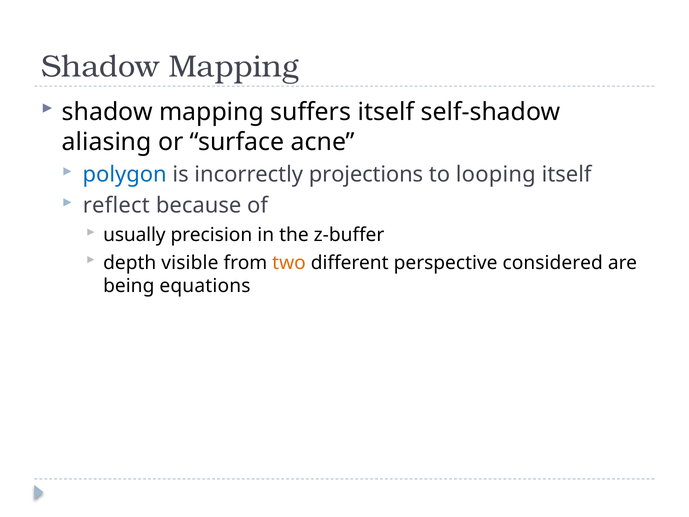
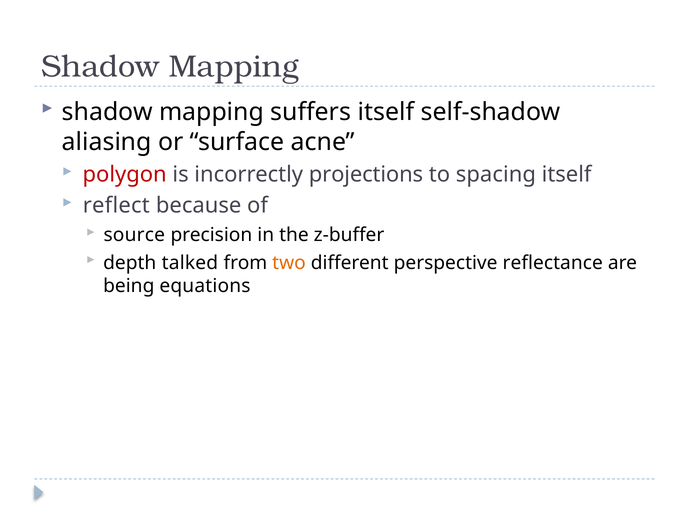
polygon colour: blue -> red
looping: looping -> spacing
usually: usually -> source
visible: visible -> talked
considered: considered -> reflectance
